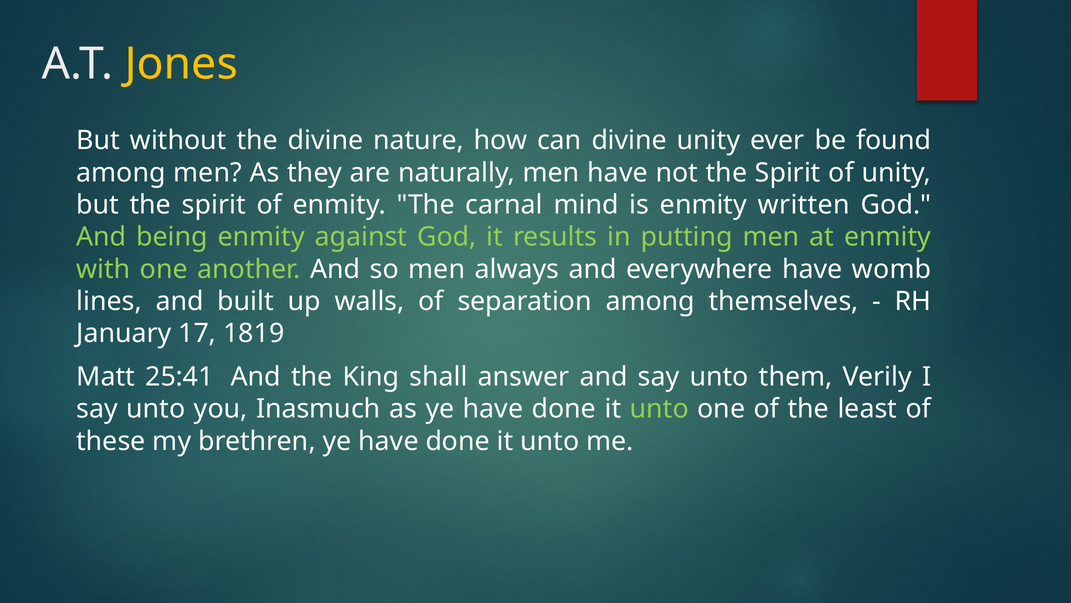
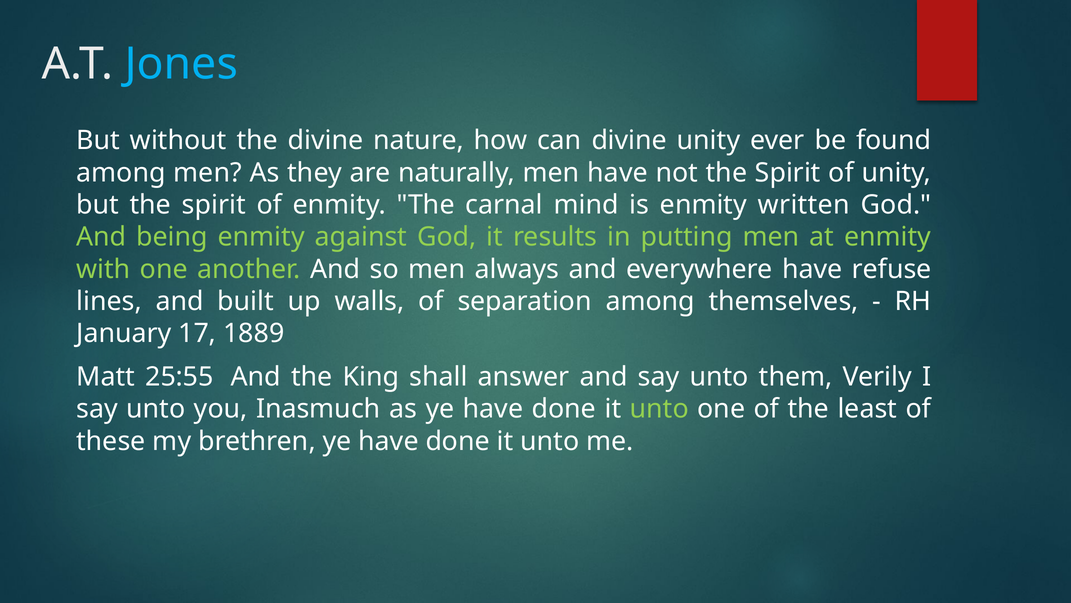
Jones colour: yellow -> light blue
womb: womb -> refuse
1819: 1819 -> 1889
25:41: 25:41 -> 25:55
